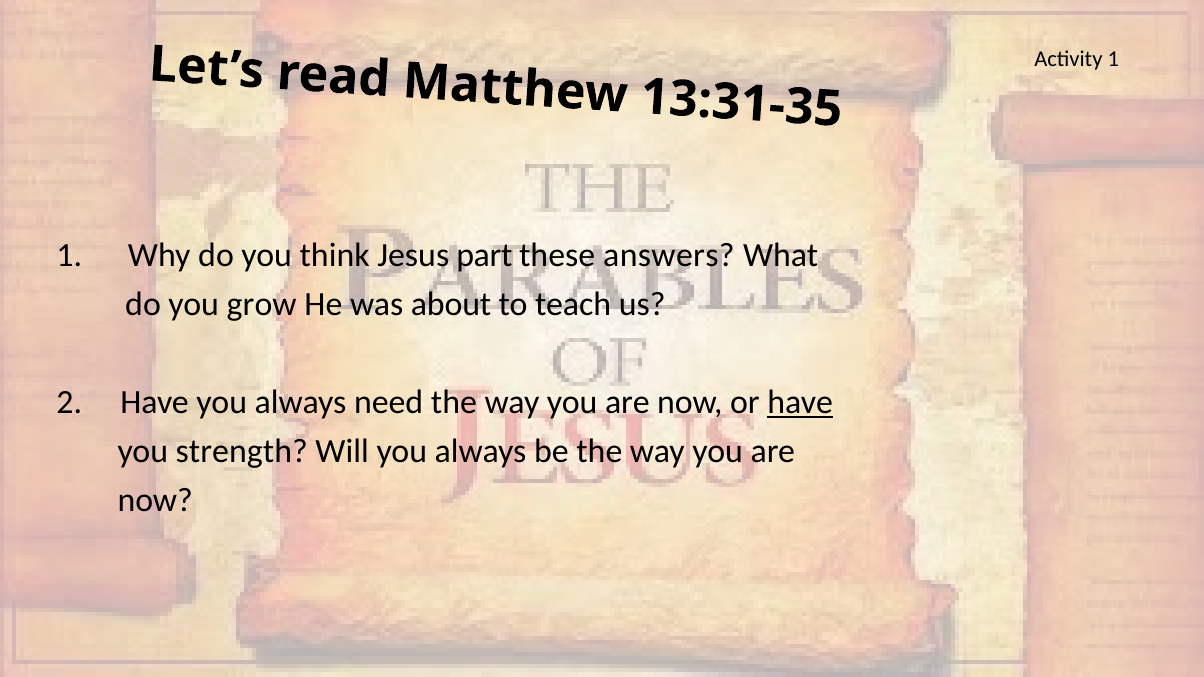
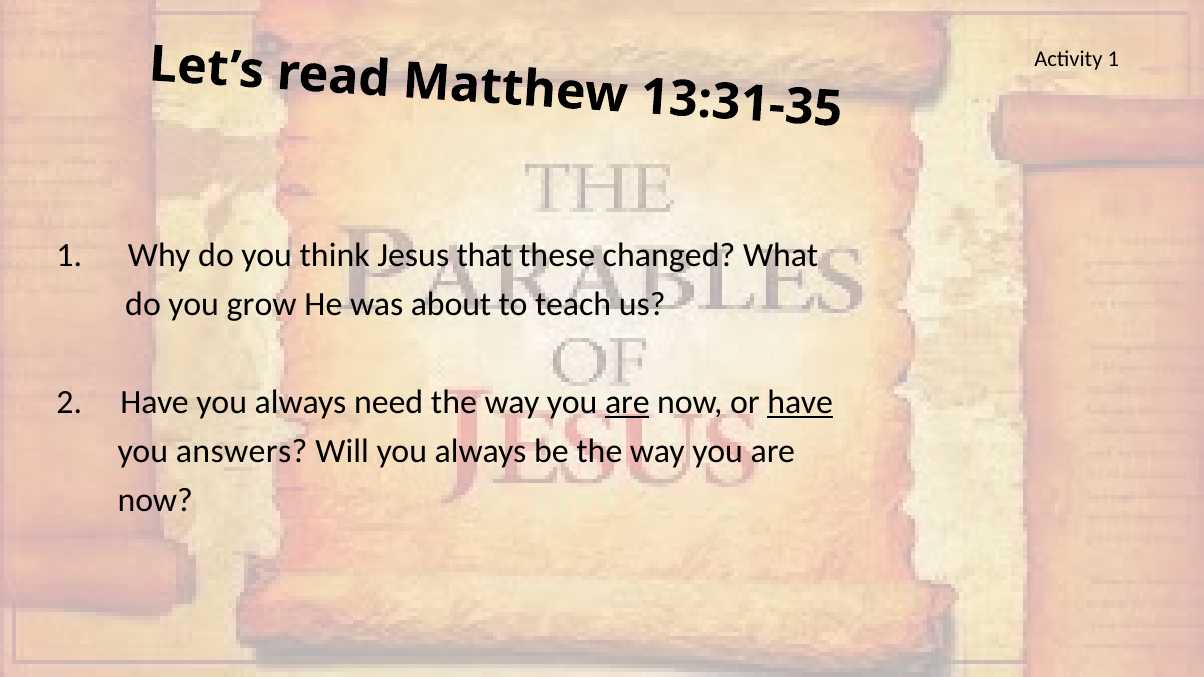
part: part -> that
answers: answers -> changed
are at (627, 402) underline: none -> present
strength: strength -> answers
